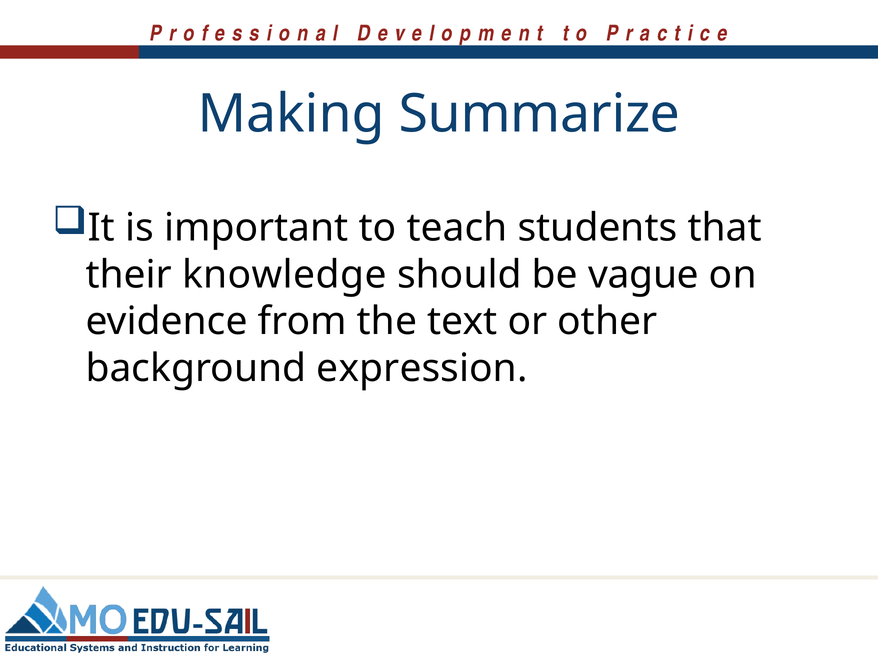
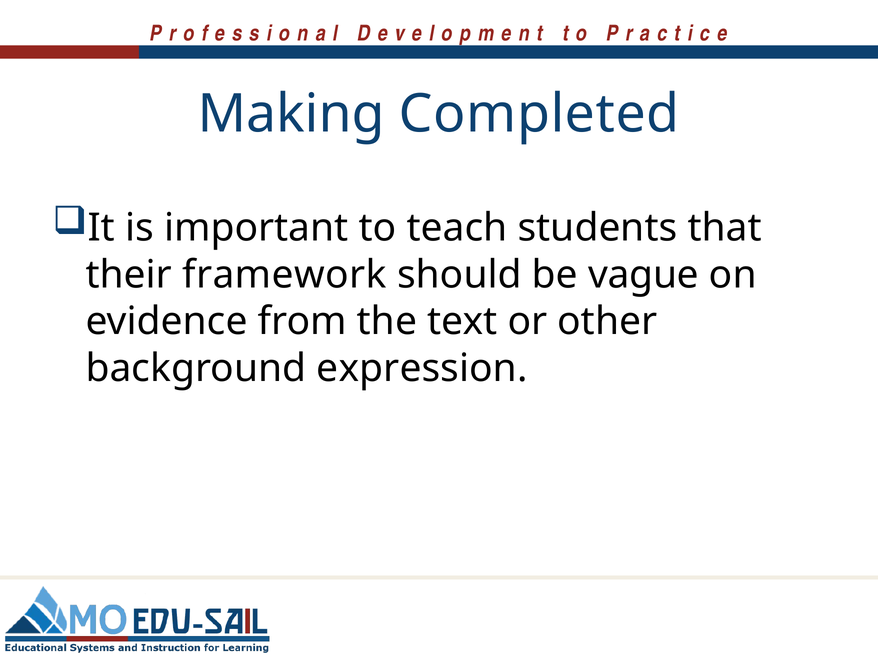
Summarize: Summarize -> Completed
knowledge: knowledge -> framework
